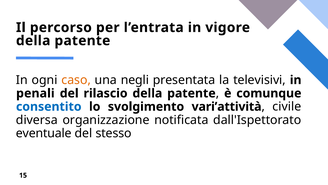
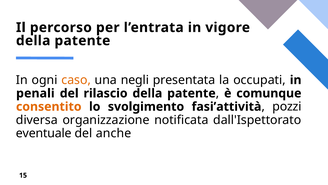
televisivi: televisivi -> occupati
consentito colour: blue -> orange
vari’attività: vari’attività -> fasi’attività
civile: civile -> pozzi
stesso: stesso -> anche
